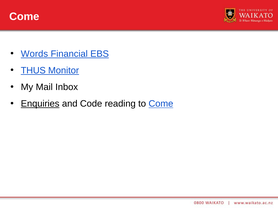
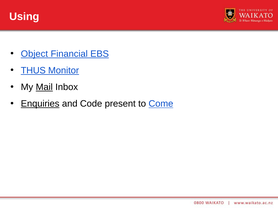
Come at (24, 17): Come -> Using
Words: Words -> Object
Mail underline: none -> present
reading: reading -> present
